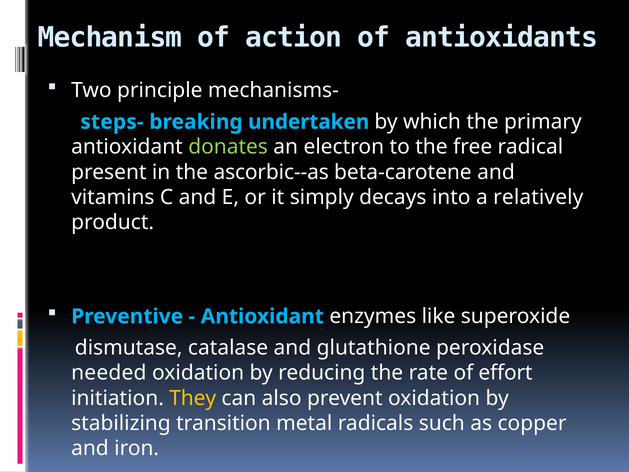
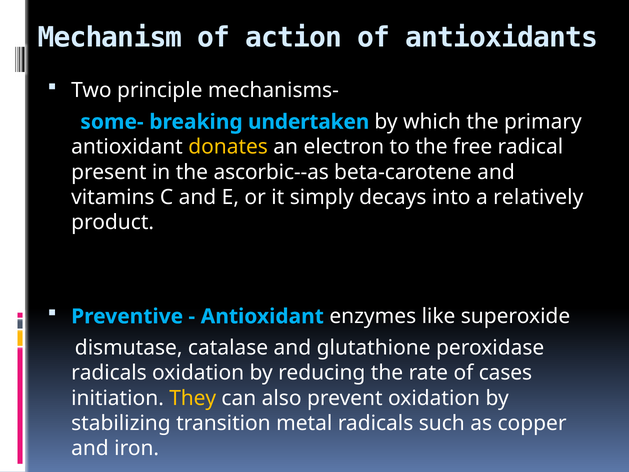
steps-: steps- -> some-
donates colour: light green -> yellow
needed at (109, 373): needed -> radicals
effort: effort -> cases
